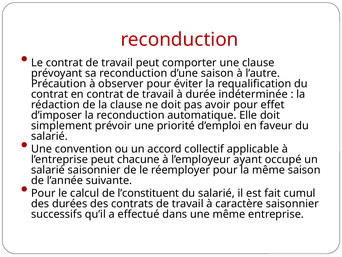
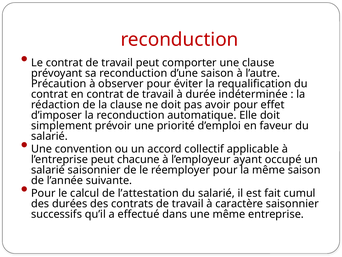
l’constituent: l’constituent -> l’attestation
